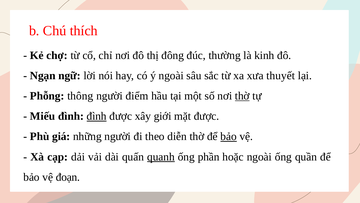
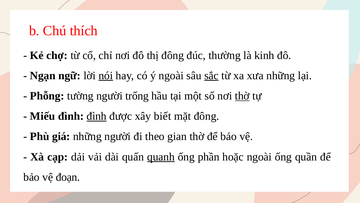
nói underline: none -> present
sắc underline: none -> present
xưa thuyết: thuyết -> những
thông: thông -> tường
điểm: điểm -> trống
giới: giới -> biết
mặt được: được -> đông
diễn: diễn -> gian
bảo at (229, 136) underline: present -> none
